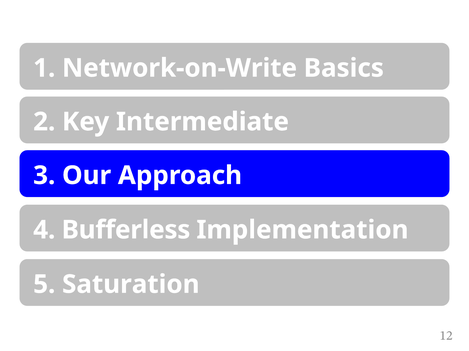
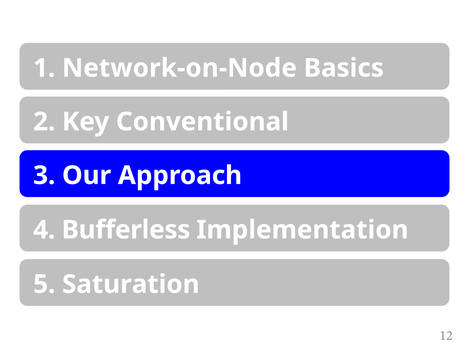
Network-on-Write: Network-on-Write -> Network-on-Node
Intermediate: Intermediate -> Conventional
